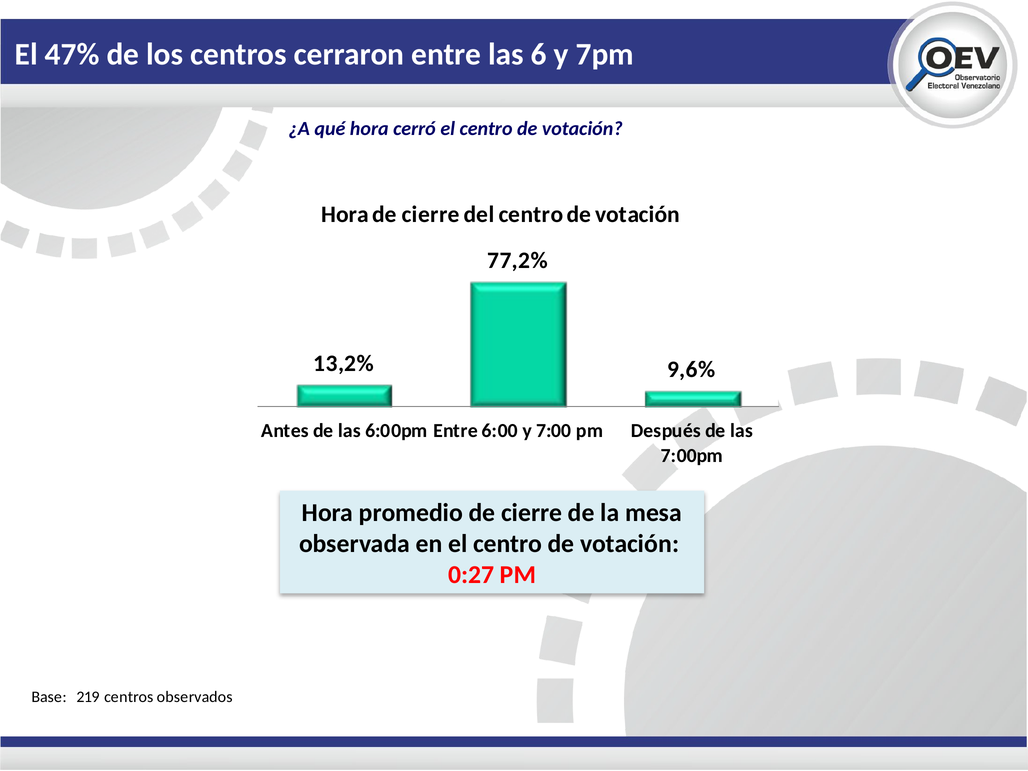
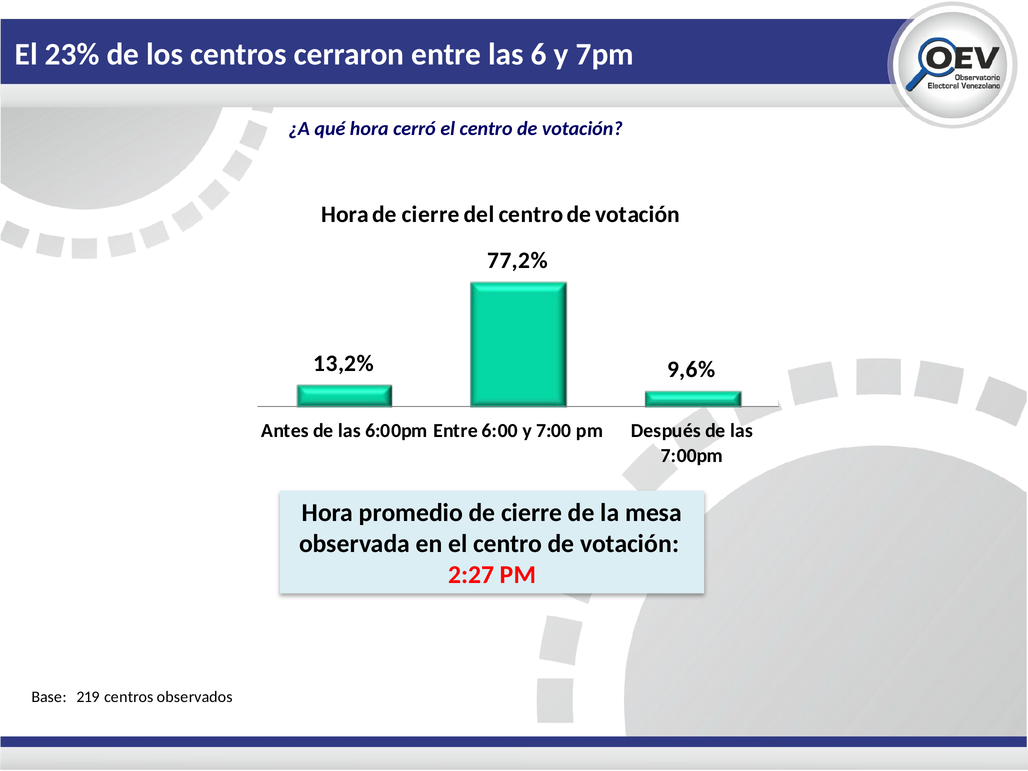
47%: 47% -> 23%
0:27: 0:27 -> 2:27
